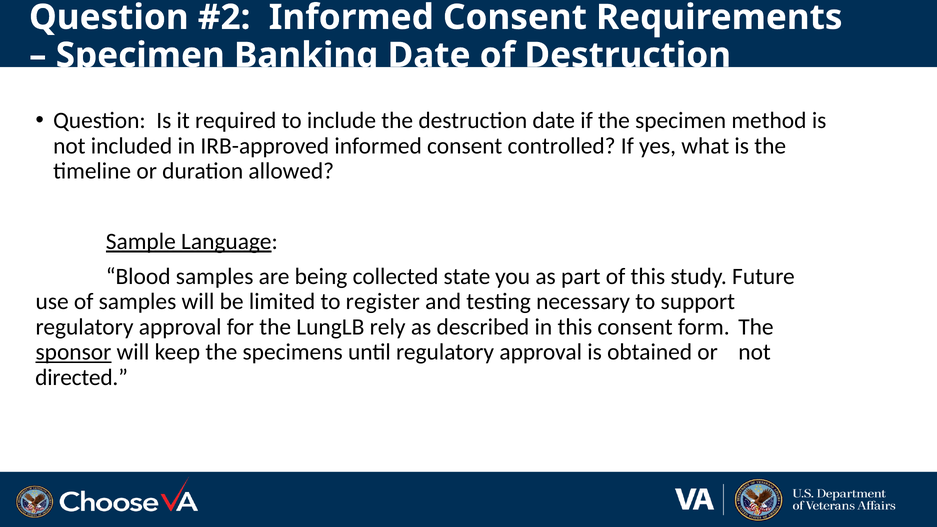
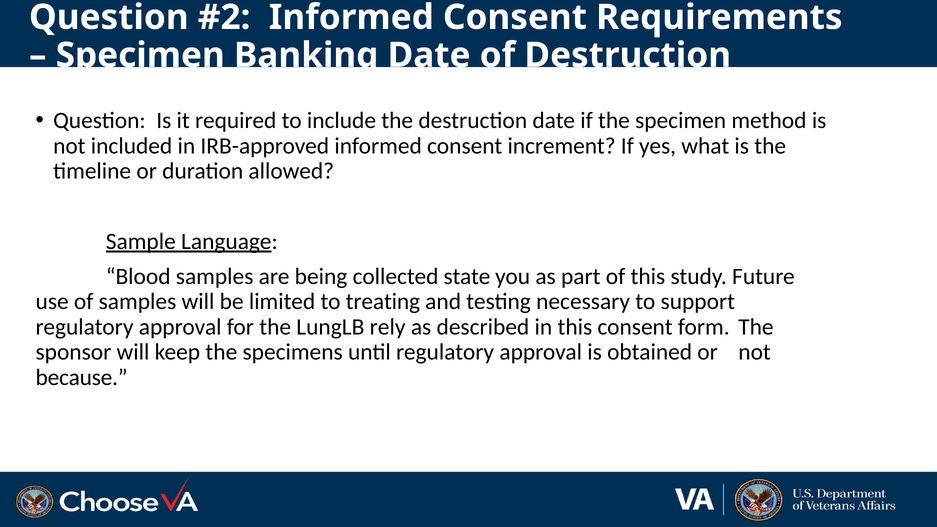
controlled: controlled -> increment
register: register -> treating
sponsor underline: present -> none
directed: directed -> because
